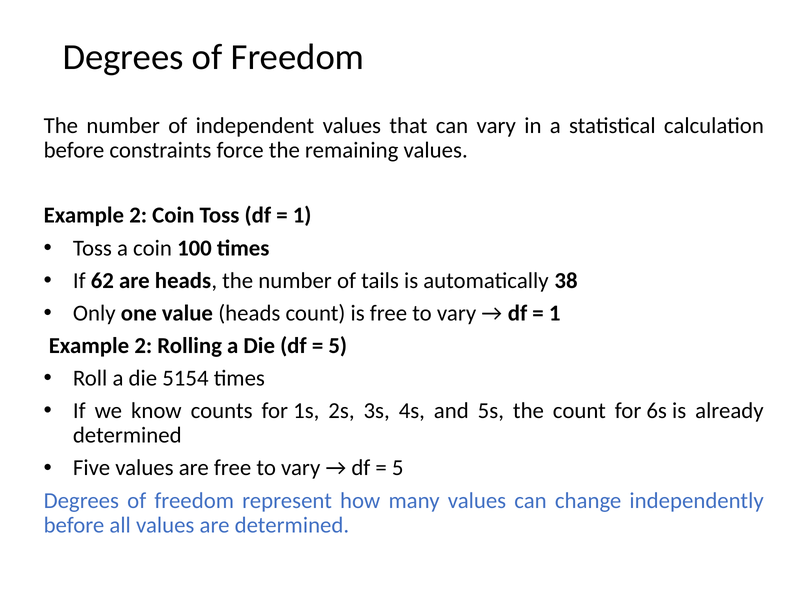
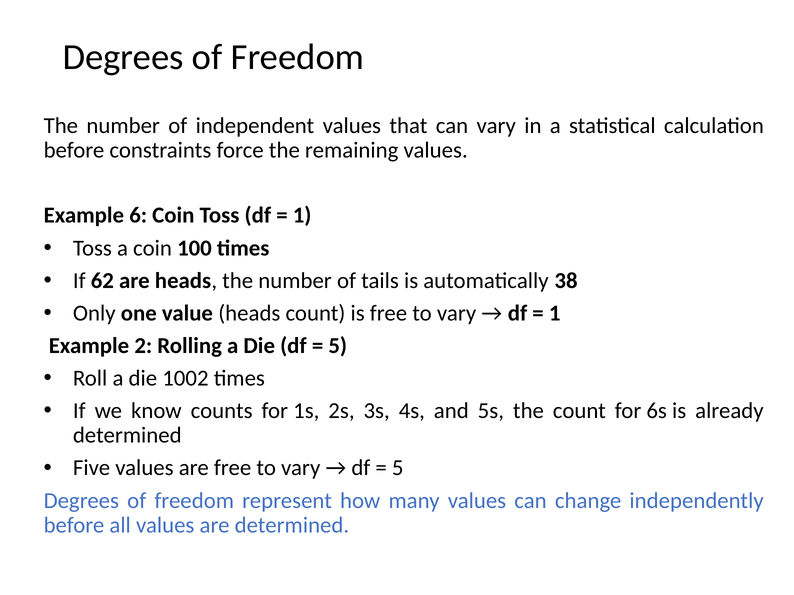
2 at (138, 216): 2 -> 6
5154: 5154 -> 1002
